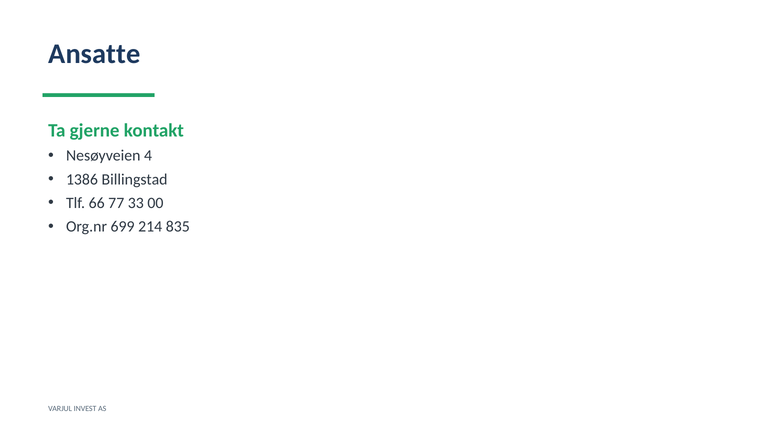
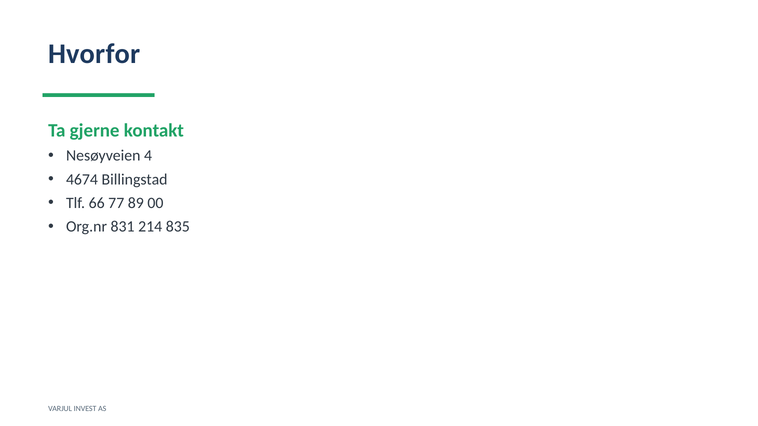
Ansatte: Ansatte -> Hvorfor
1386: 1386 -> 4674
33: 33 -> 89
699: 699 -> 831
